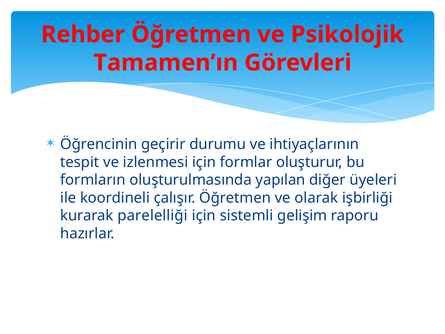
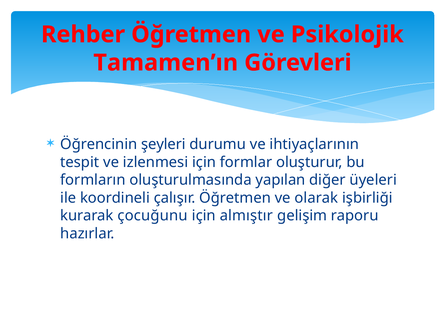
geçirir: geçirir -> şeyleri
parelelliği: parelelliği -> çocuğunu
sistemli: sistemli -> almıştır
